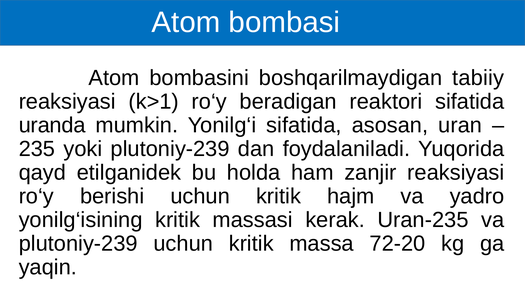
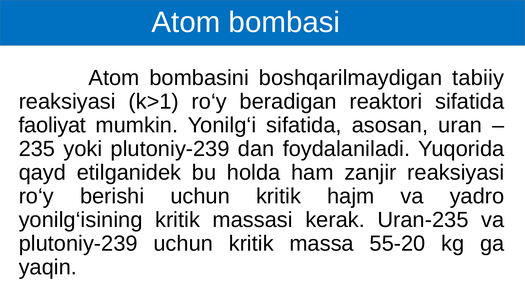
uranda: uranda -> faoliyat
72-20: 72-20 -> 55-20
